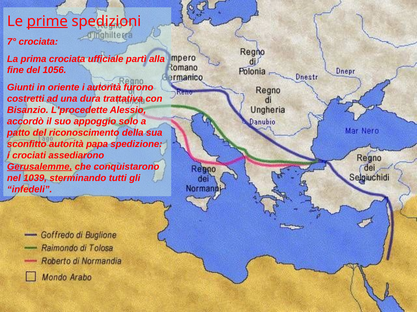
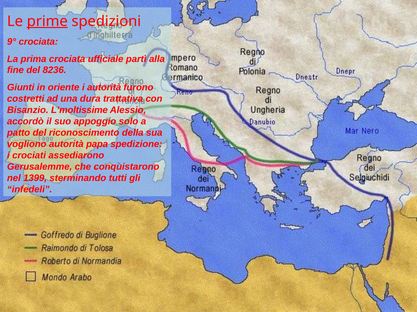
7°: 7° -> 9°
1056: 1056 -> 8236
L’procedette: L’procedette -> L’moltissime
sconfitto: sconfitto -> vogliono
Gerusalemme underline: present -> none
1039: 1039 -> 1399
